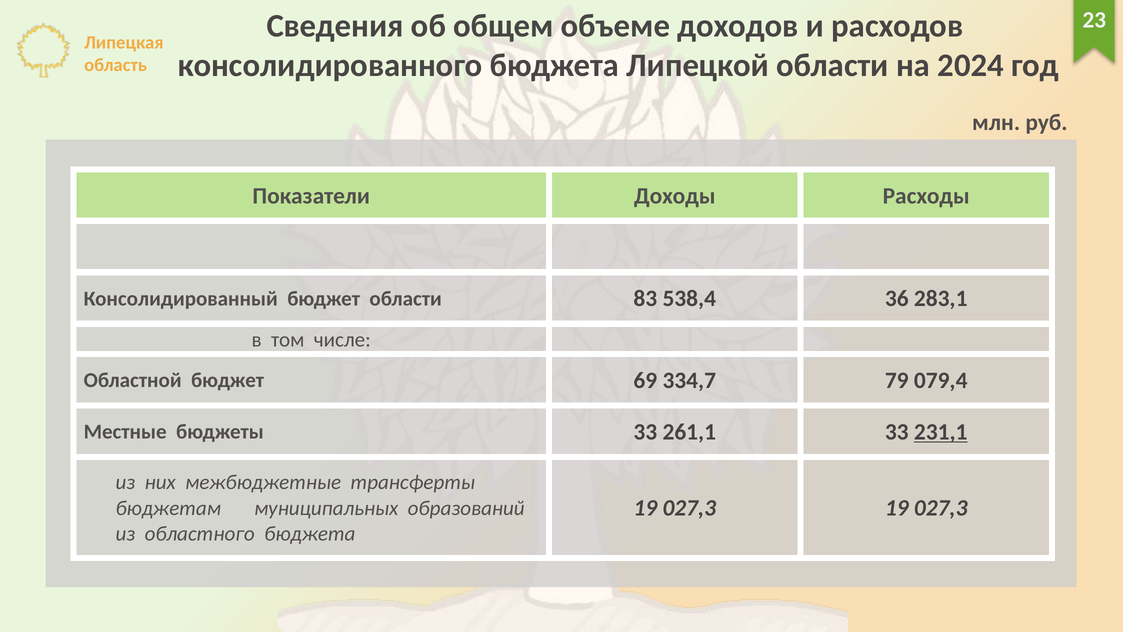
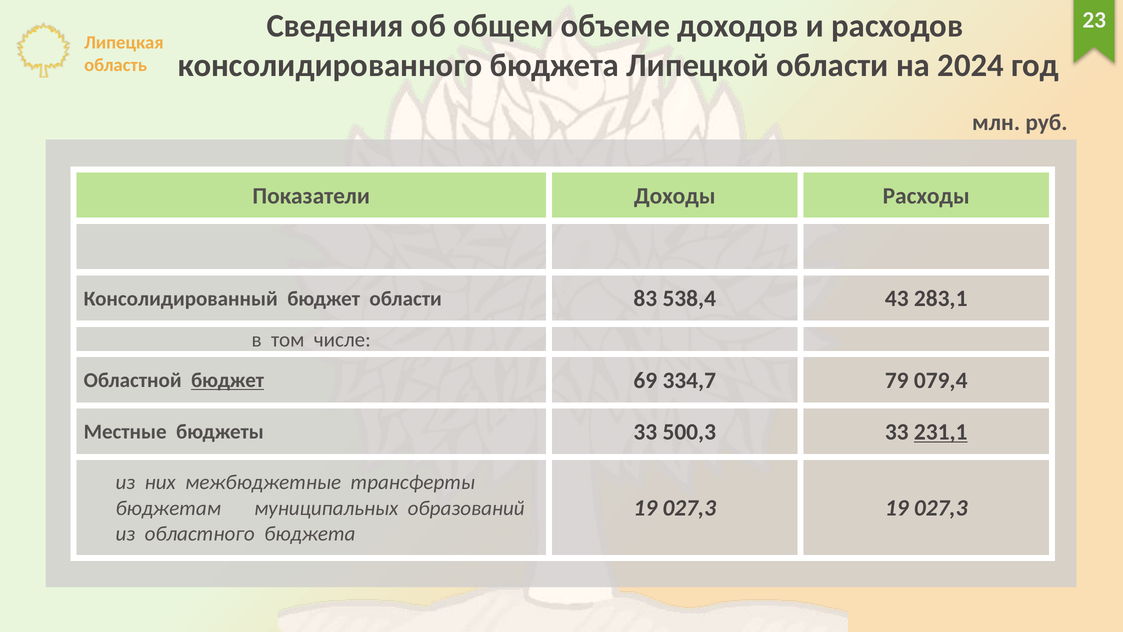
36: 36 -> 43
бюджет at (228, 380) underline: none -> present
261,1: 261,1 -> 500,3
